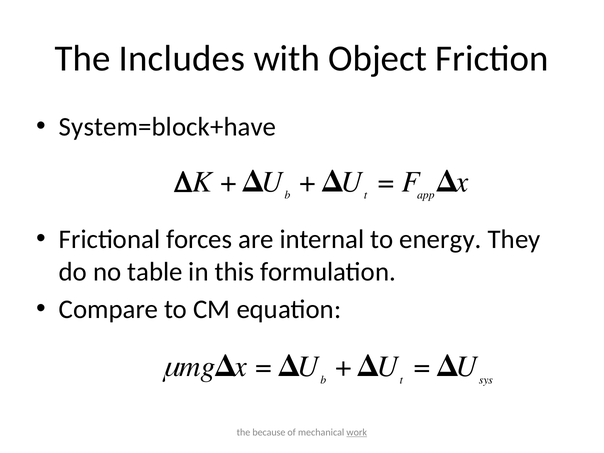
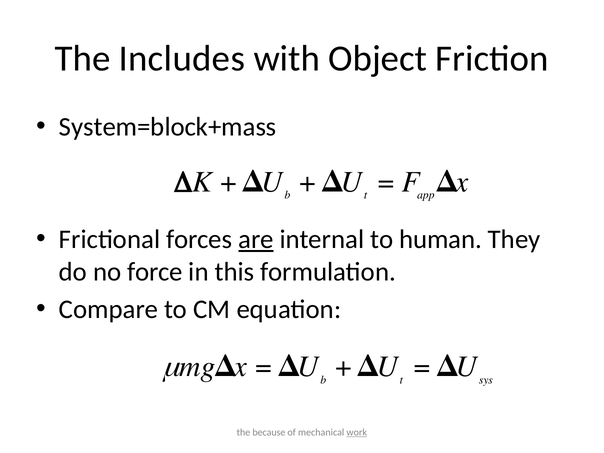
System=block+have: System=block+have -> System=block+mass
are underline: none -> present
energy: energy -> human
table: table -> force
